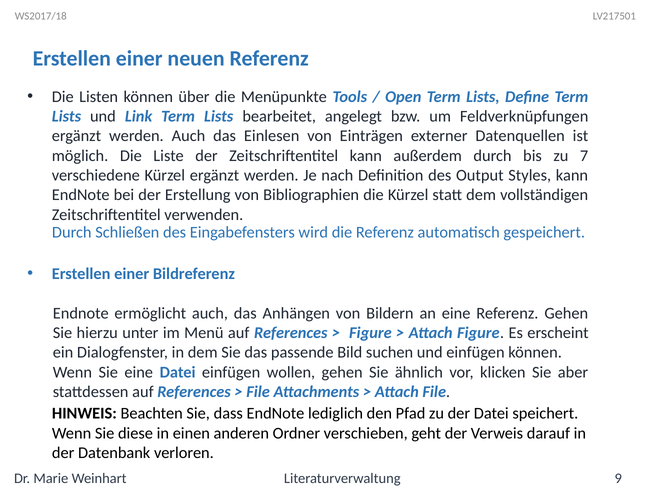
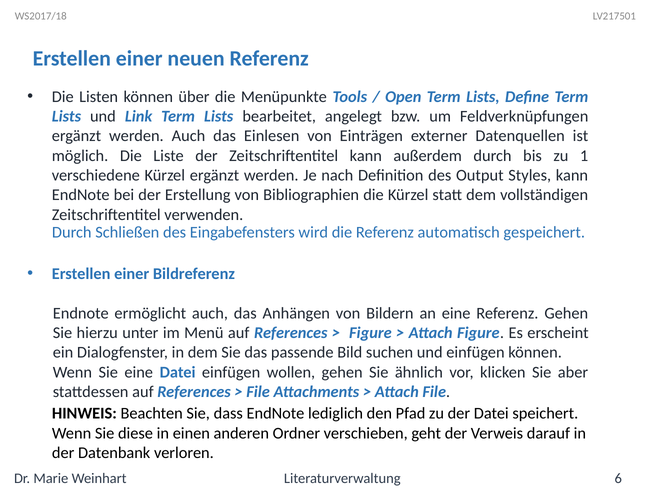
7: 7 -> 1
9: 9 -> 6
